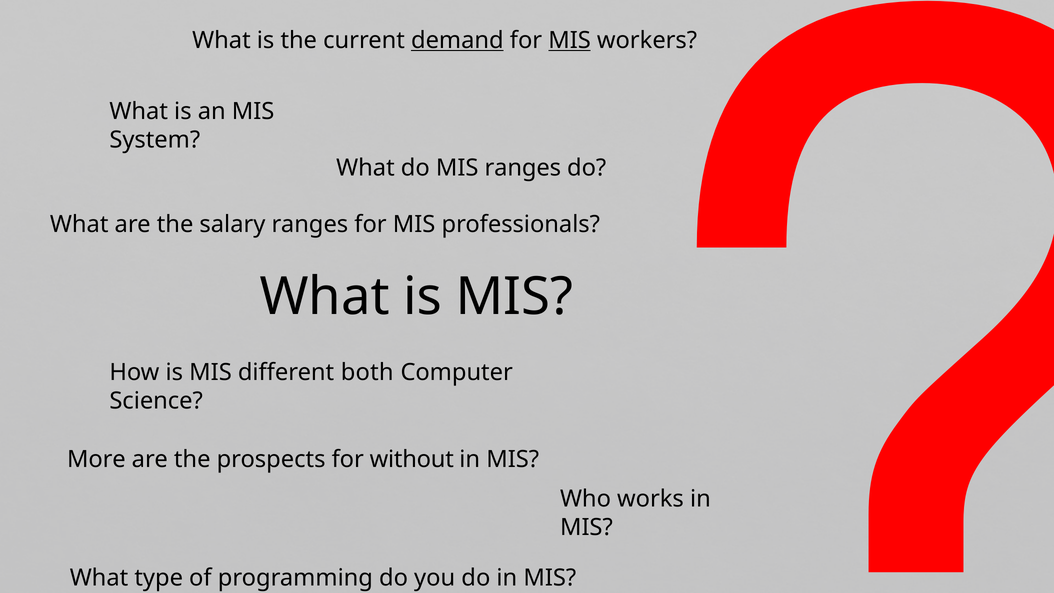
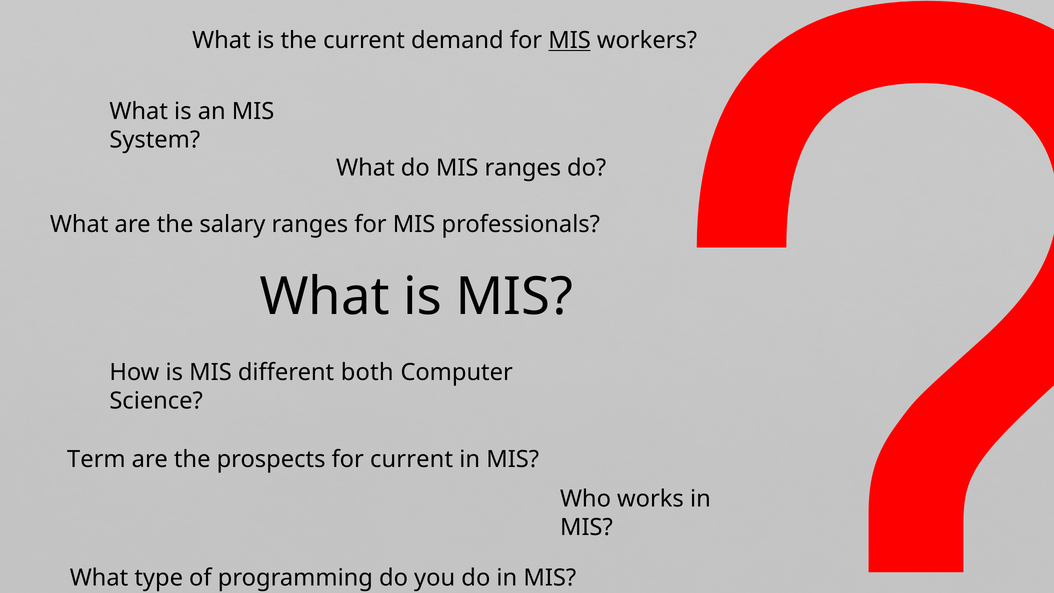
demand underline: present -> none
More: More -> Term
for without: without -> current
